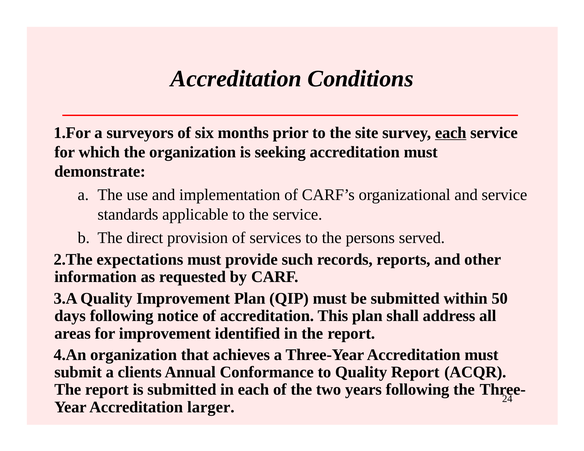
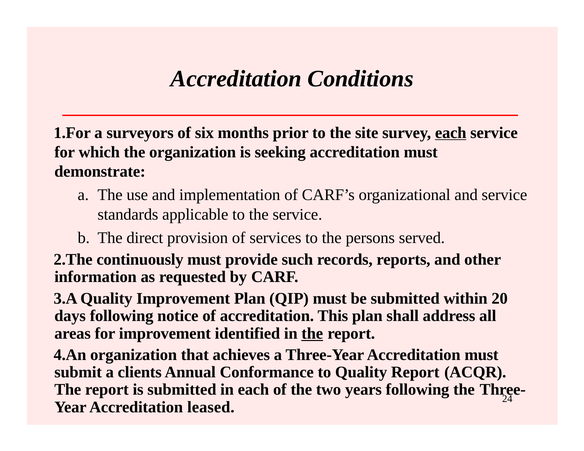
expectations: expectations -> continuously
50: 50 -> 20
the at (312, 334) underline: none -> present
larger: larger -> leased
